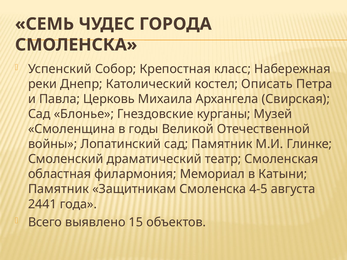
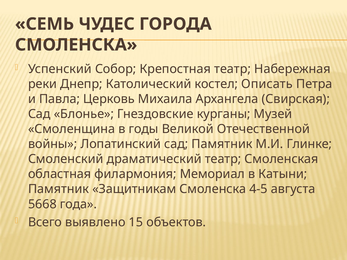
Крепостная класс: класс -> театр
2441: 2441 -> 5668
